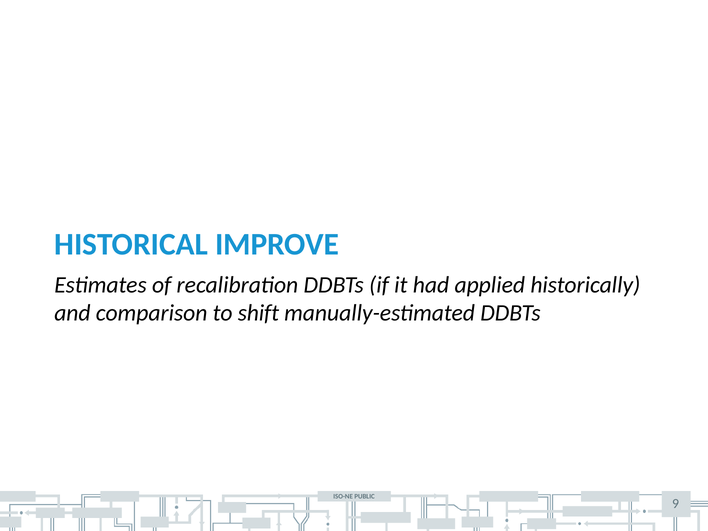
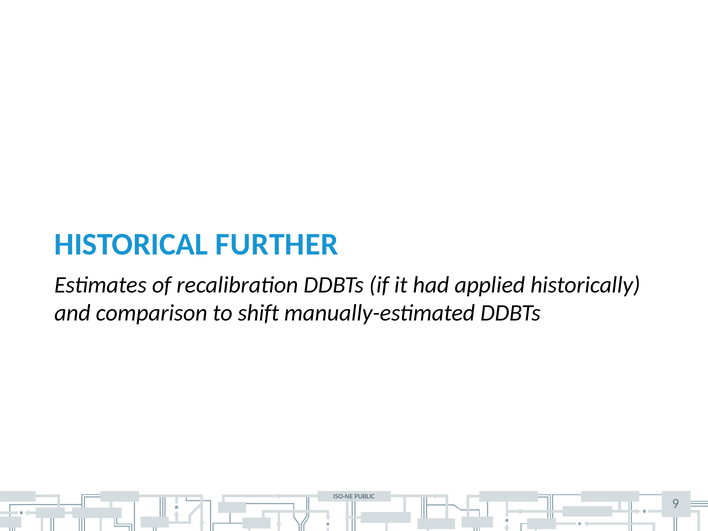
IMPROVE: IMPROVE -> FURTHER
